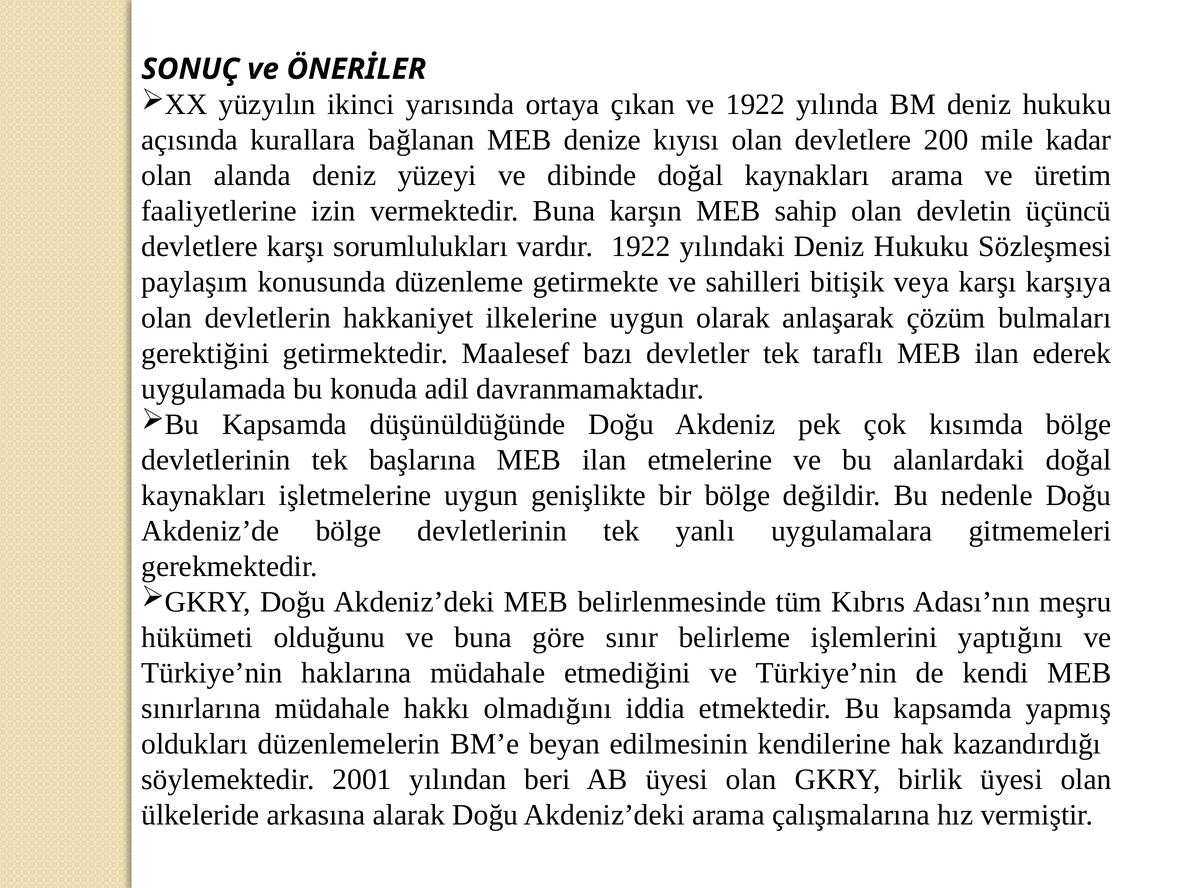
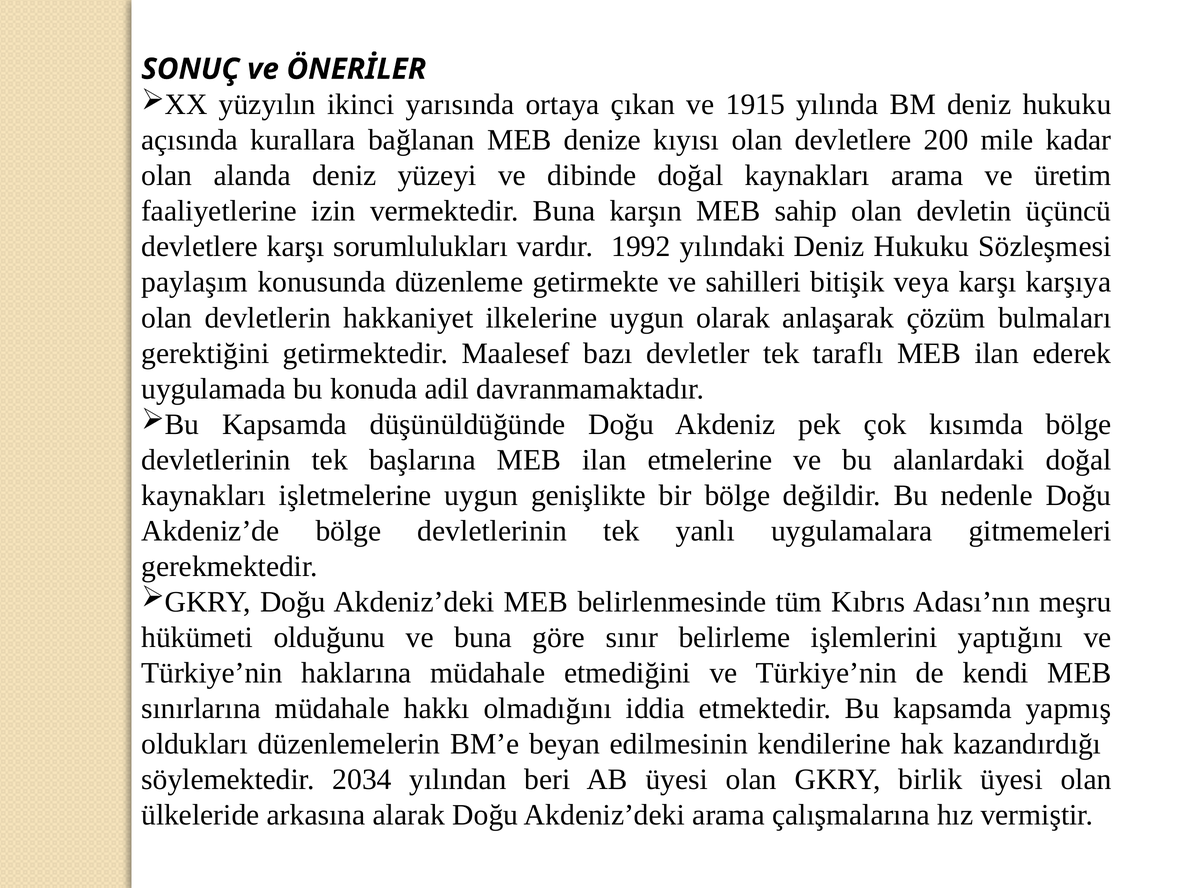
ve 1922: 1922 -> 1915
vardır 1922: 1922 -> 1992
2001: 2001 -> 2034
